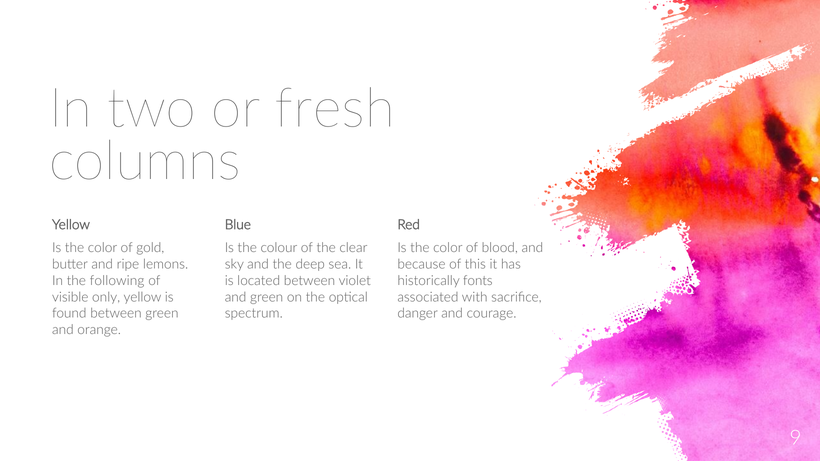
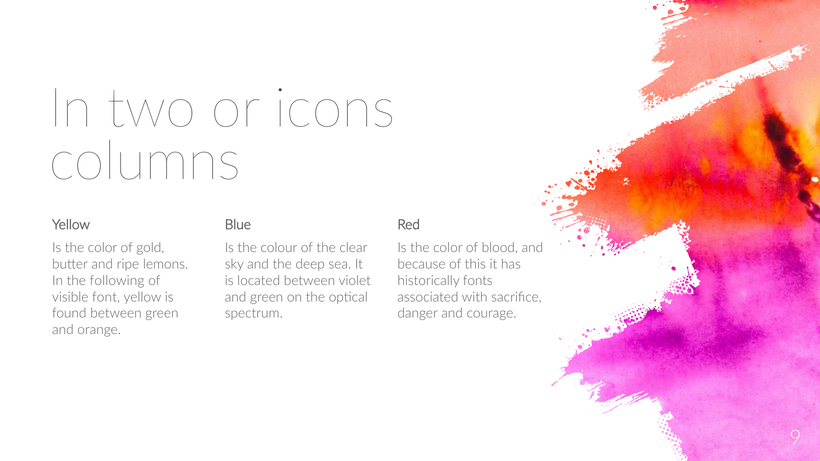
fresh: fresh -> icons
only: only -> font
